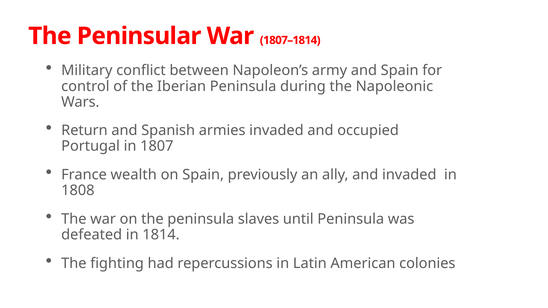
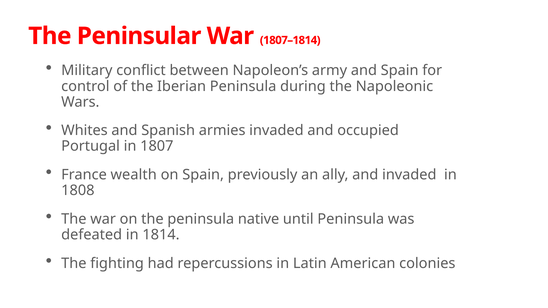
Return: Return -> Whites
slaves: slaves -> native
